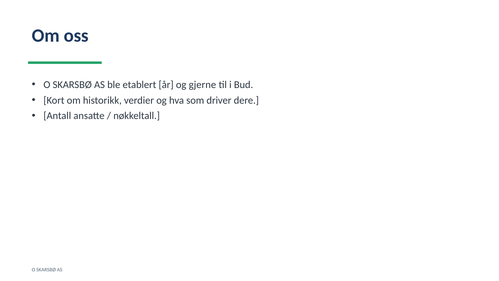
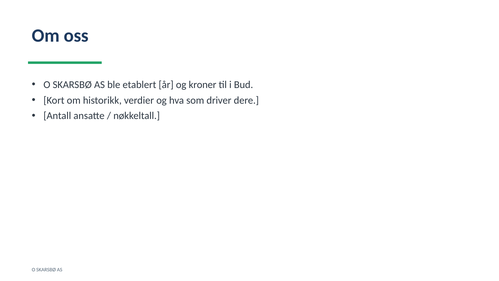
gjerne: gjerne -> kroner
